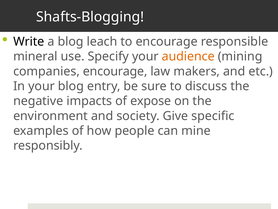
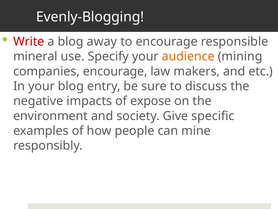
Shafts-Blogging: Shafts-Blogging -> Evenly-Blogging
Write colour: black -> red
leach: leach -> away
